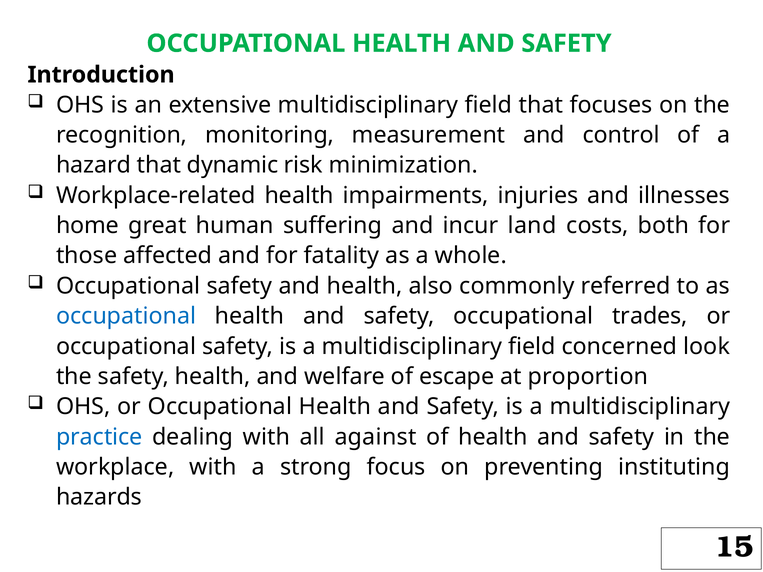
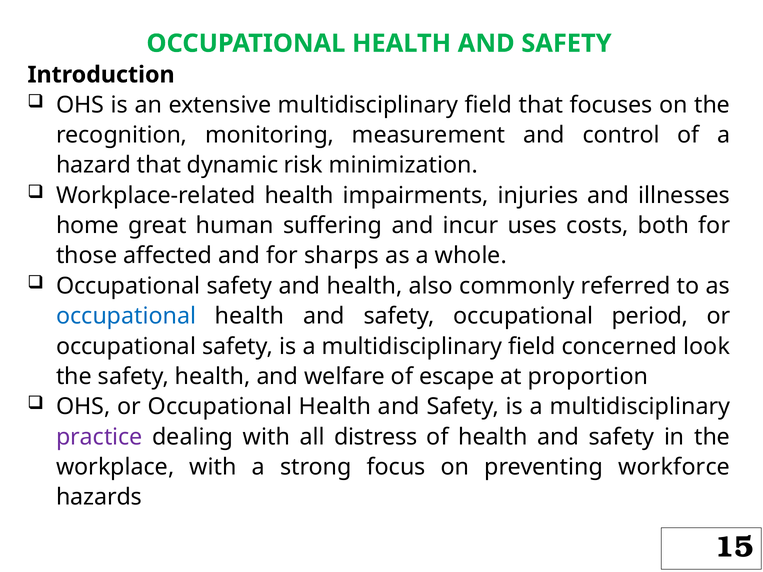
land: land -> uses
fatality: fatality -> sharps
trades: trades -> period
practice colour: blue -> purple
against: against -> distress
instituting: instituting -> workforce
